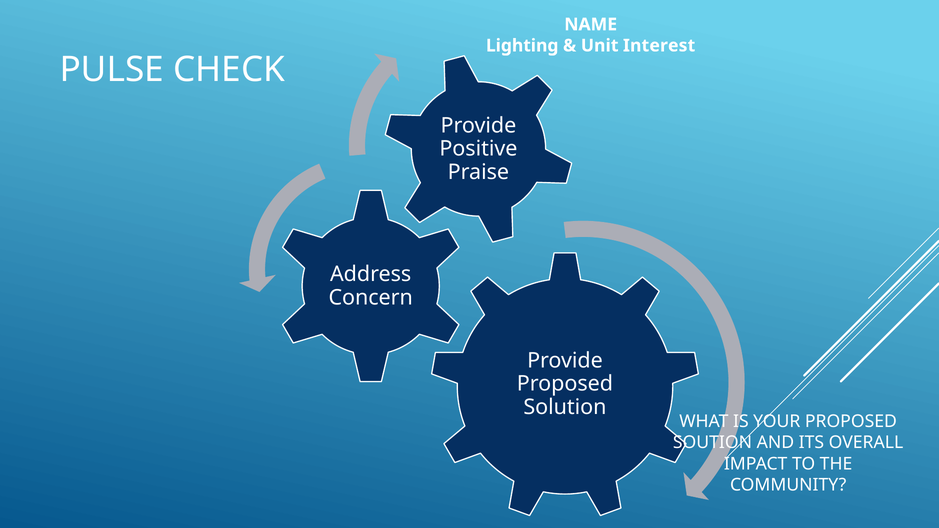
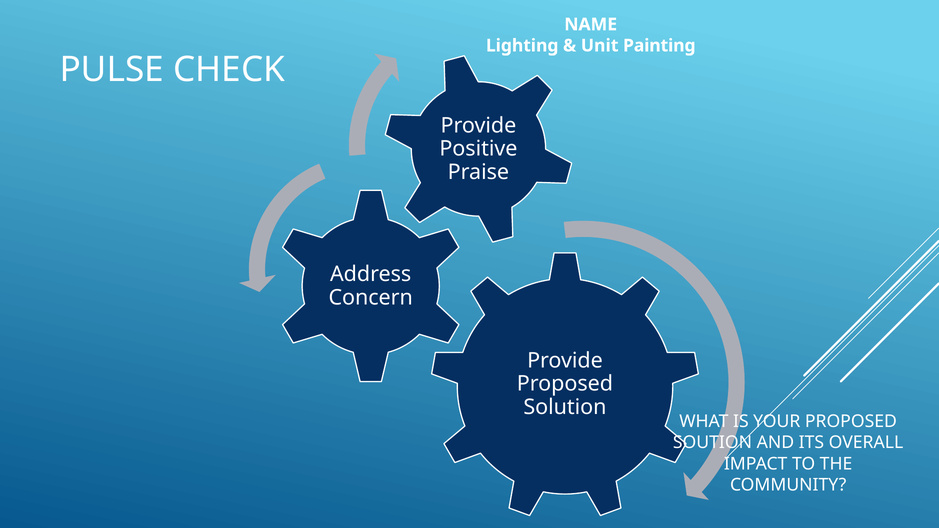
Interest: Interest -> Painting
